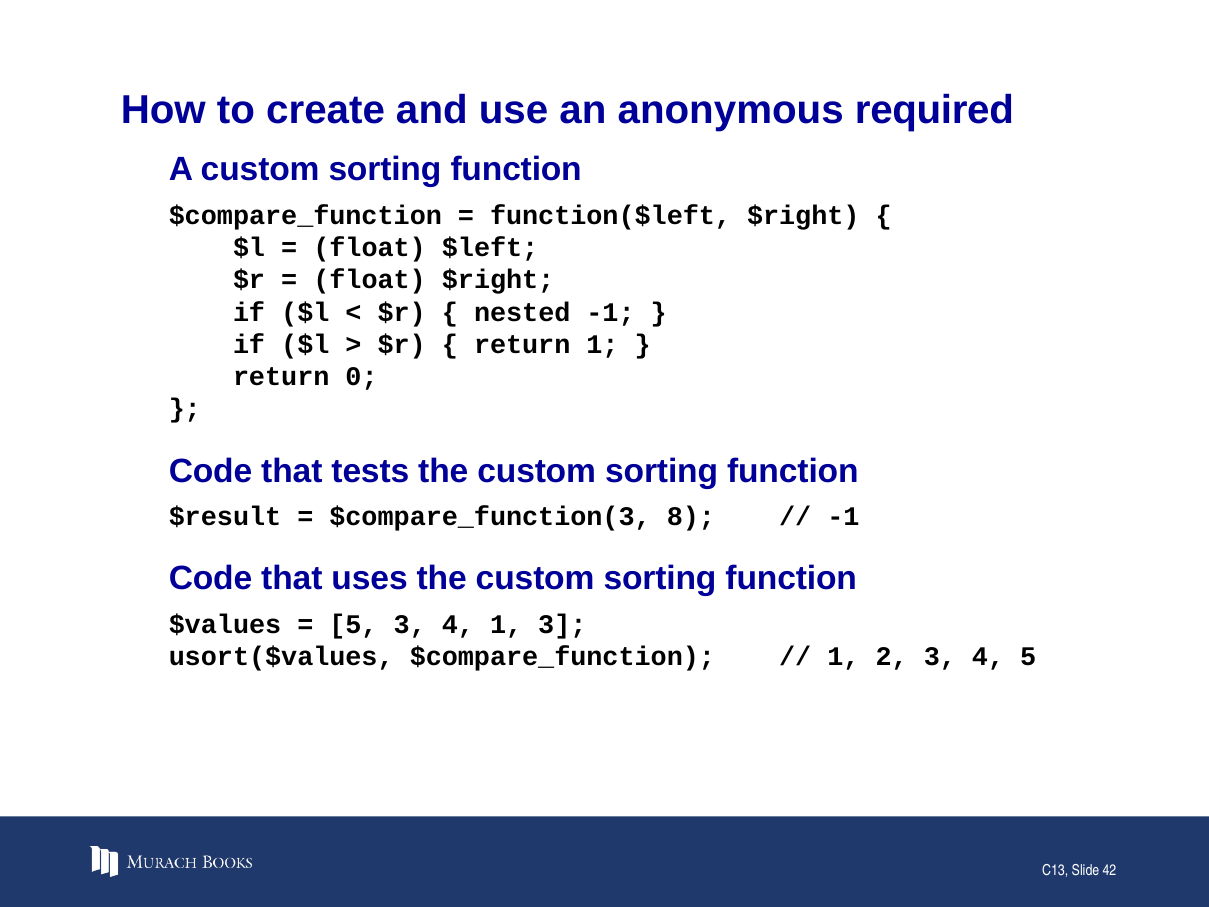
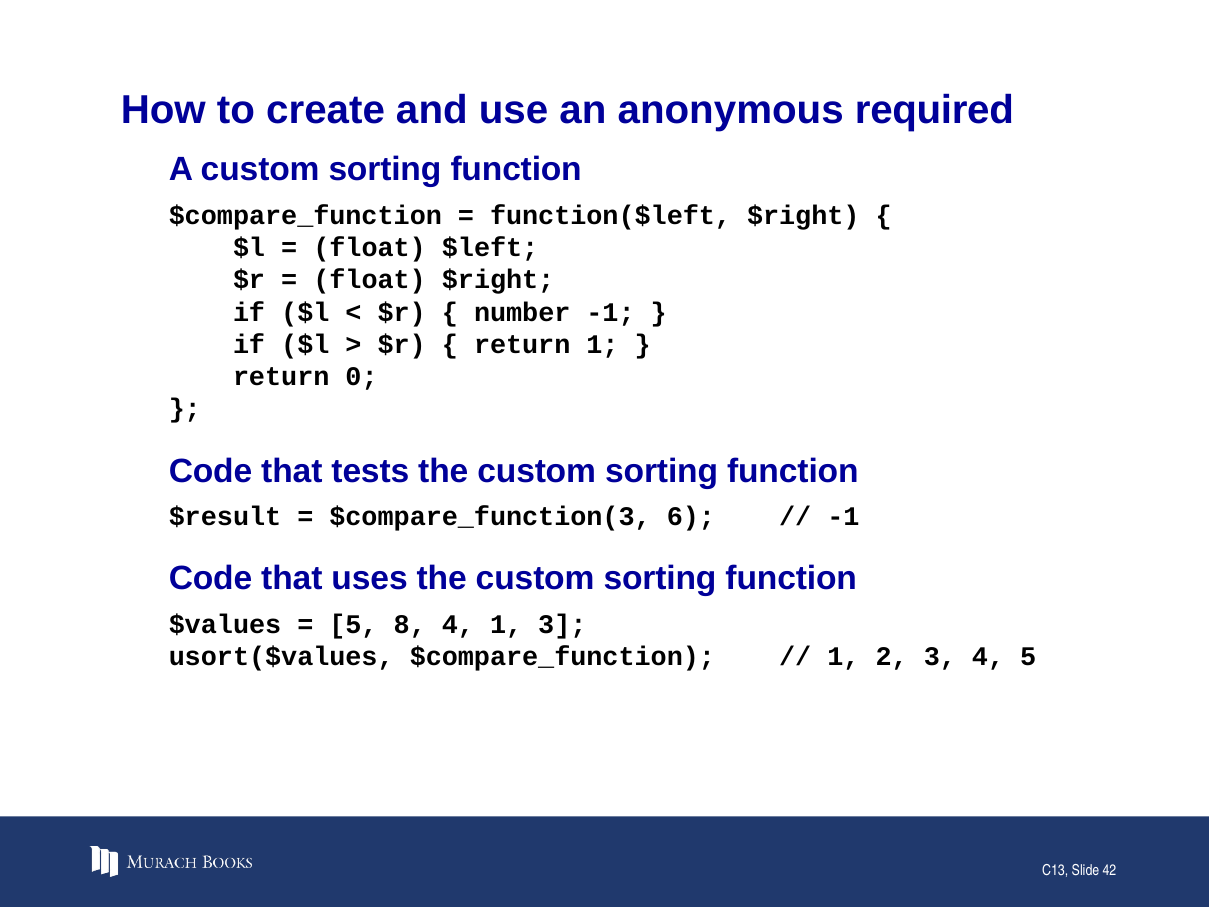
nested: nested -> number
8: 8 -> 6
5 3: 3 -> 8
